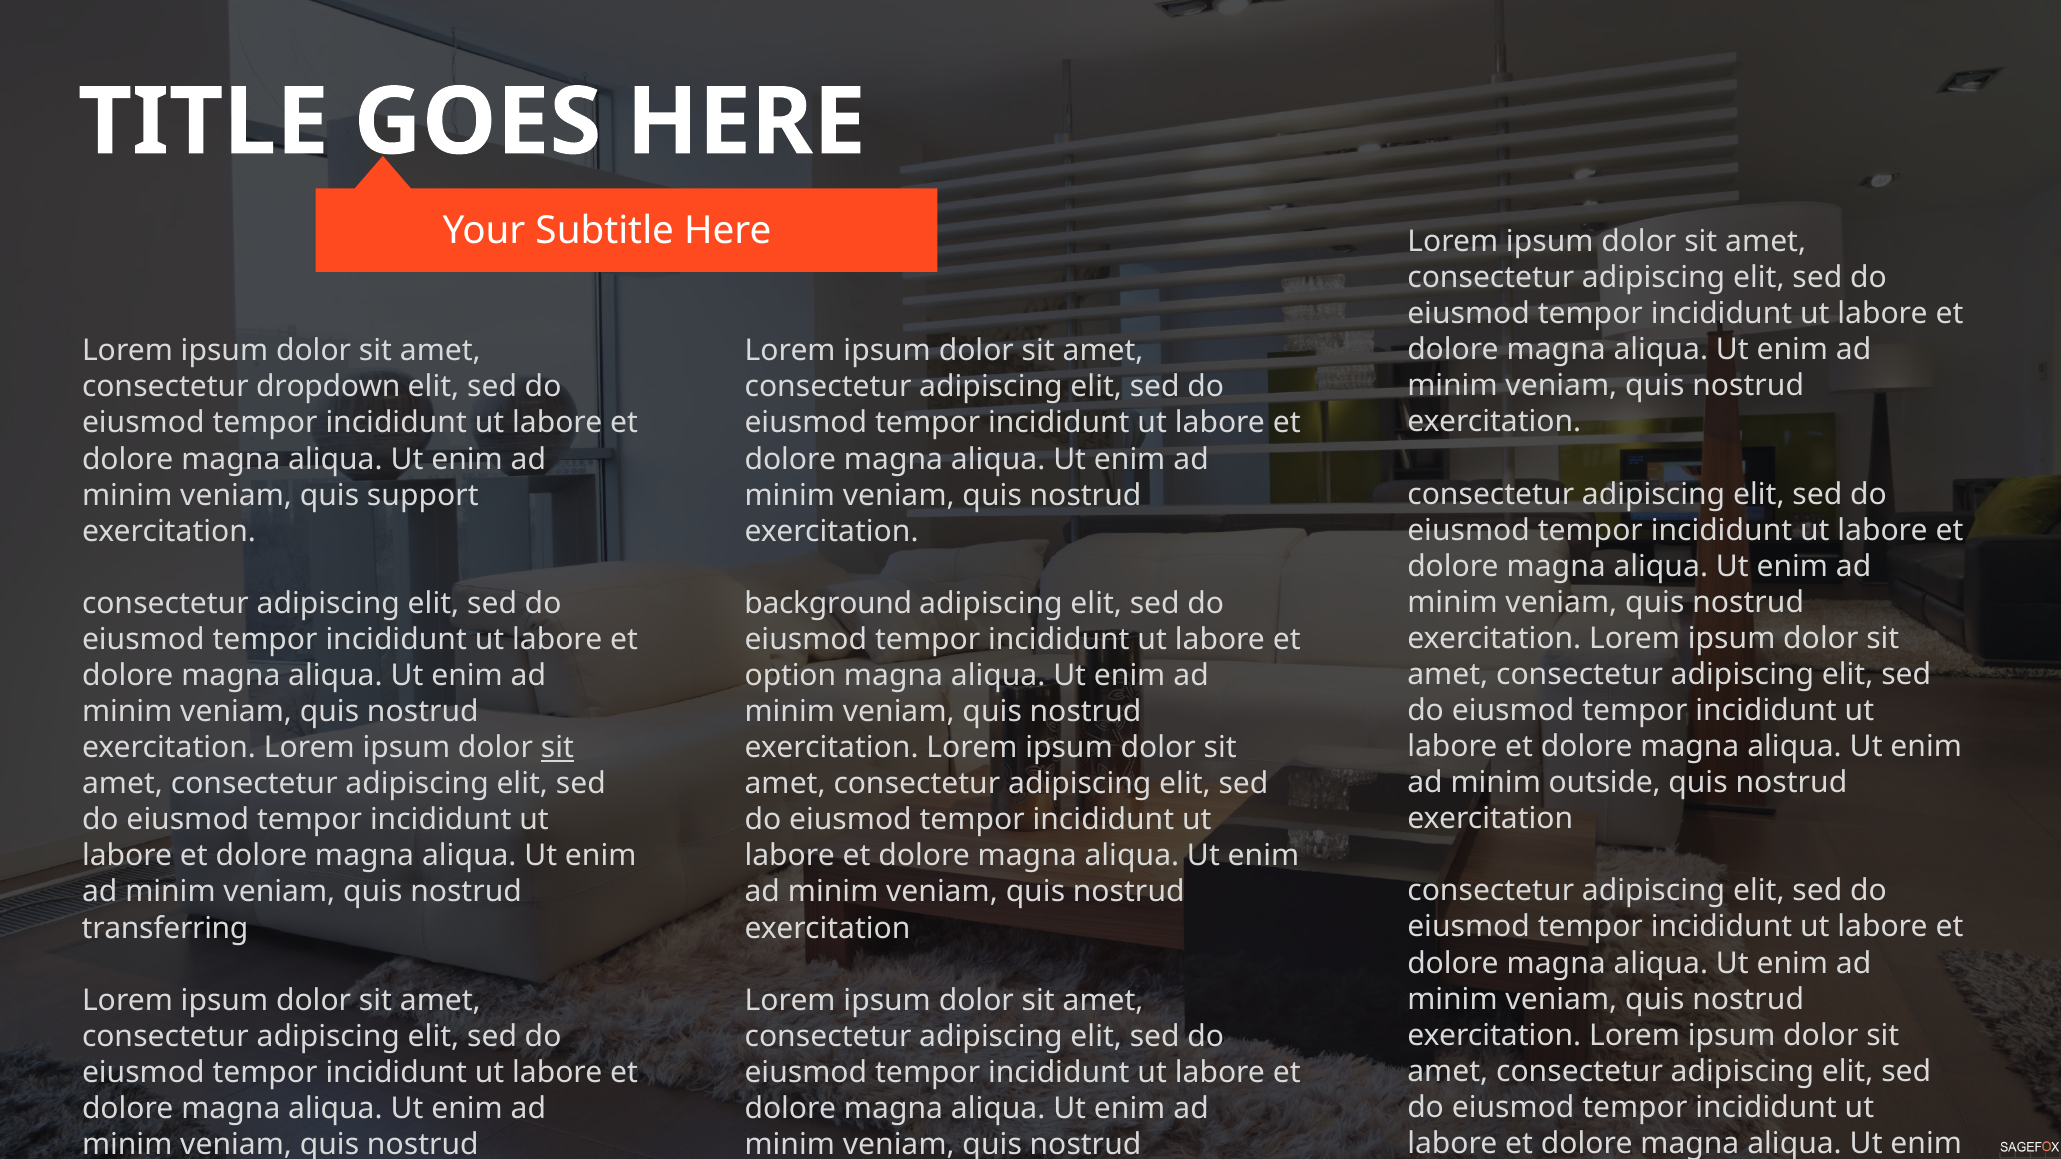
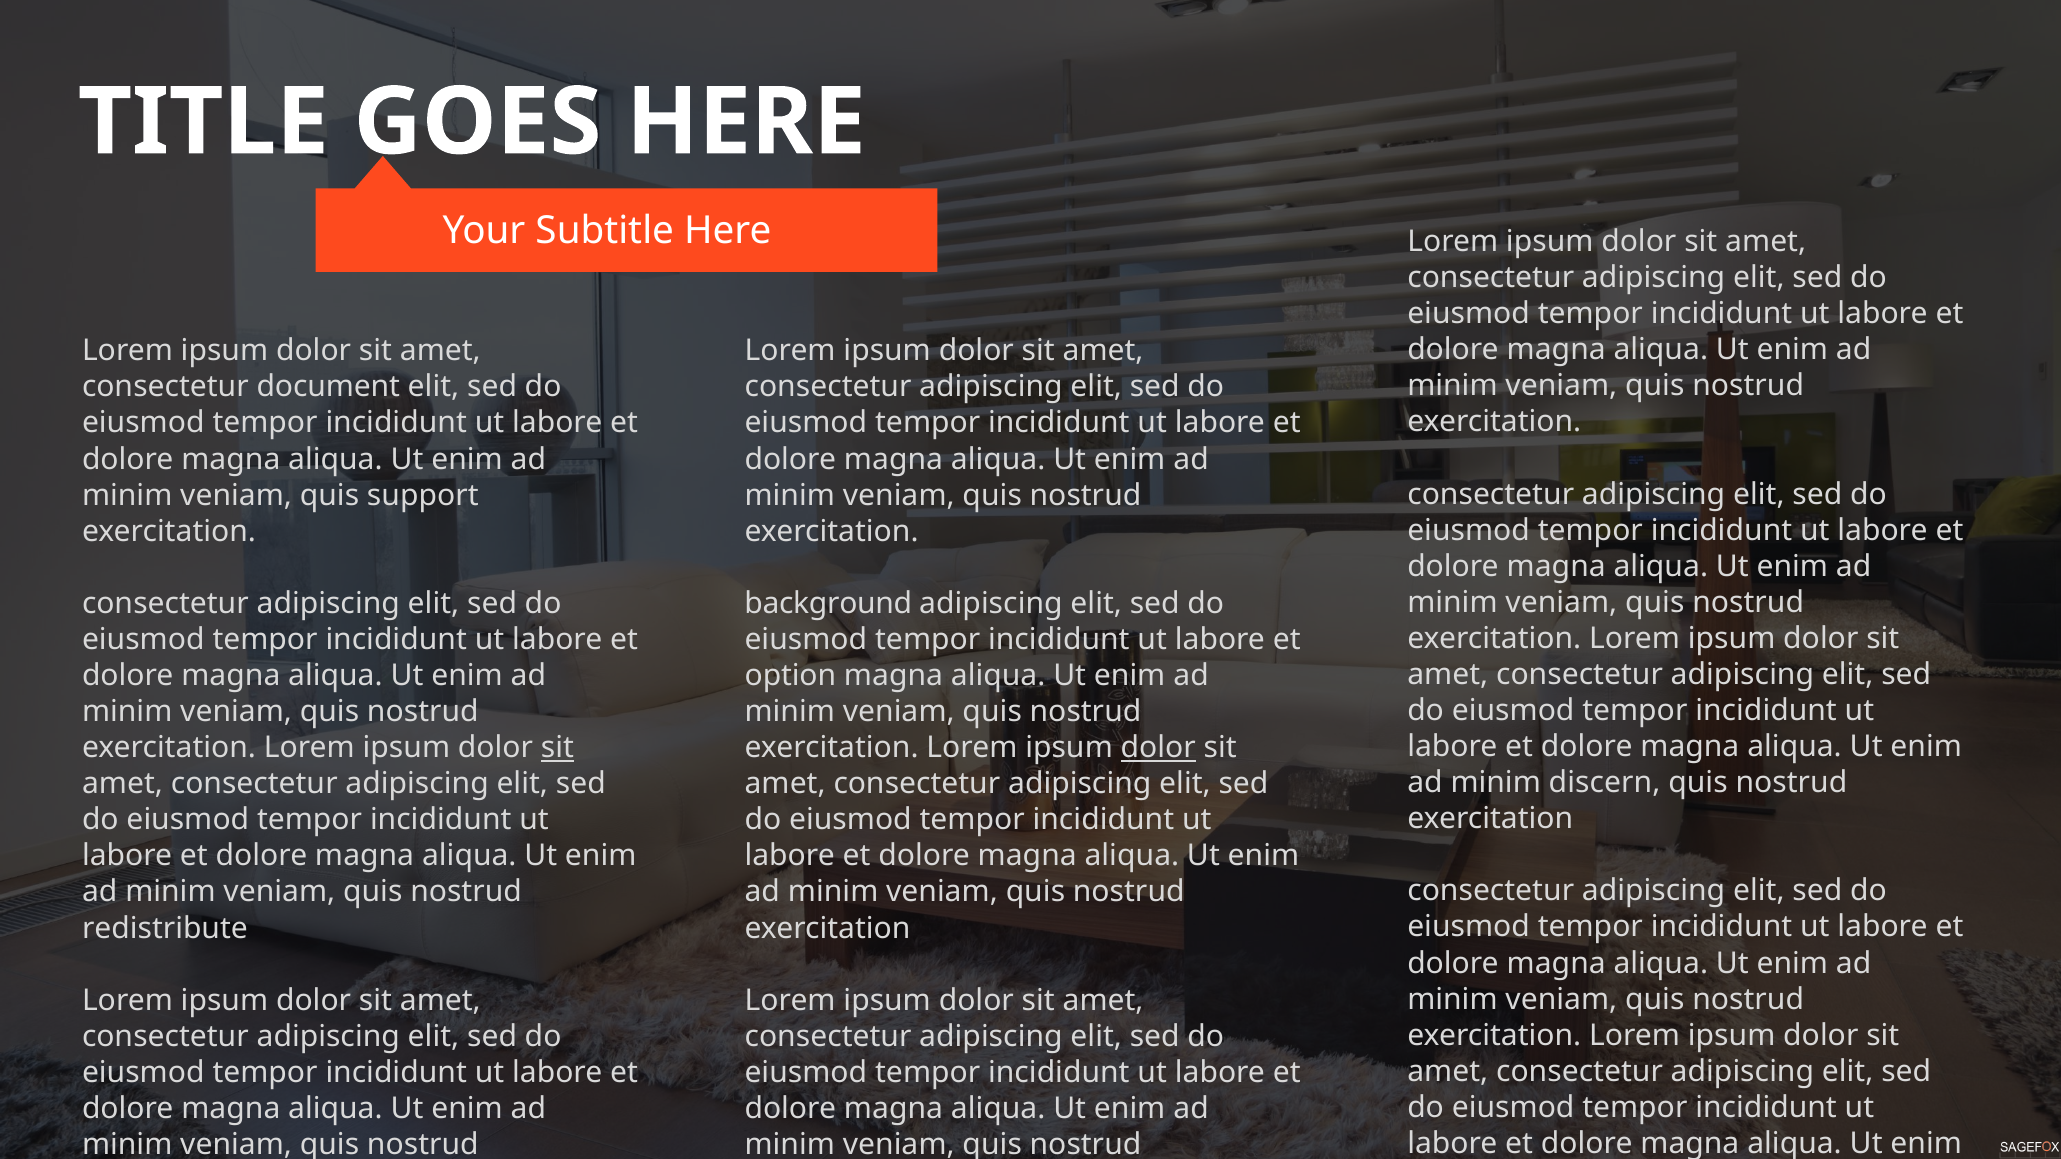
dropdown: dropdown -> document
dolor at (1158, 748) underline: none -> present
outside: outside -> discern
transferring: transferring -> redistribute
